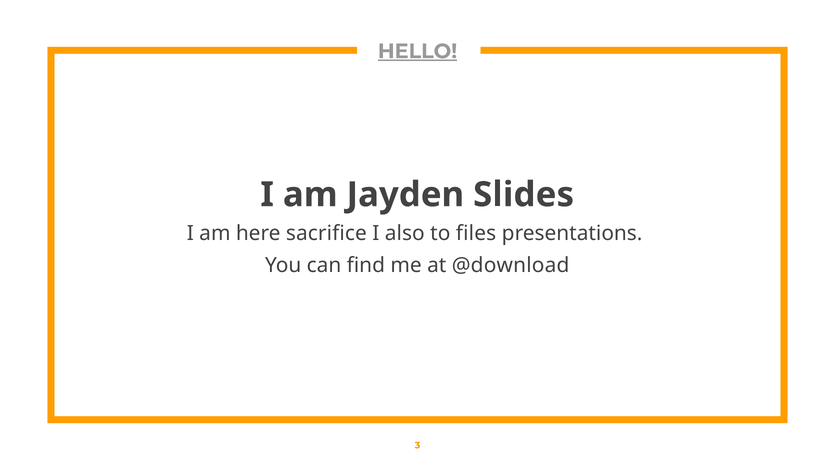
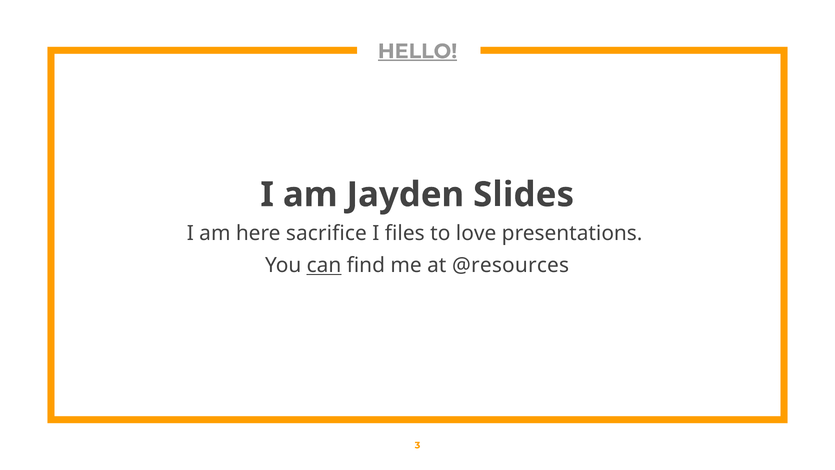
also: also -> files
files: files -> love
can underline: none -> present
@download: @download -> @resources
